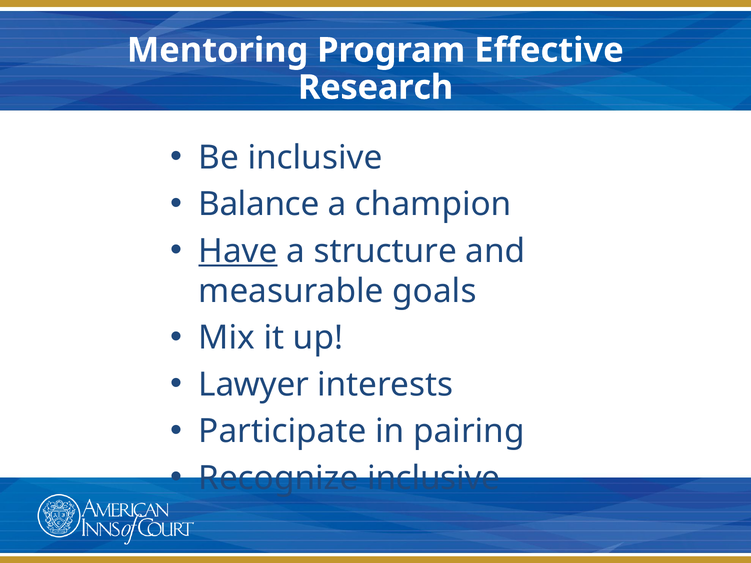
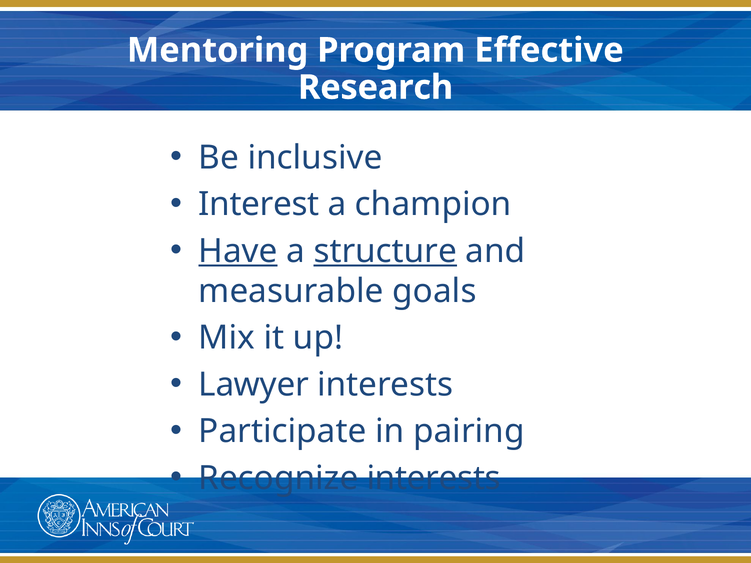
Balance: Balance -> Interest
structure underline: none -> present
Recognize inclusive: inclusive -> interests
